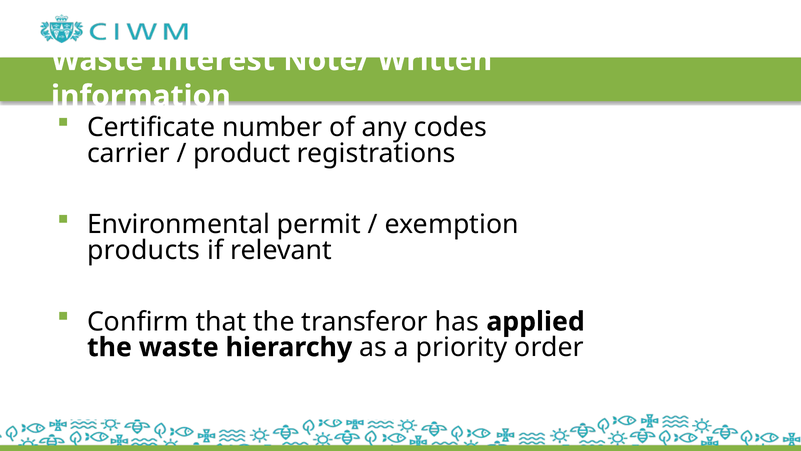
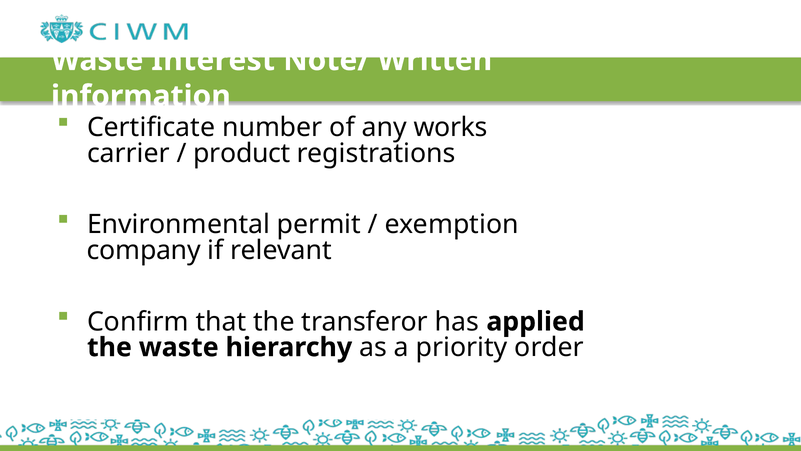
codes: codes -> works
products: products -> company
